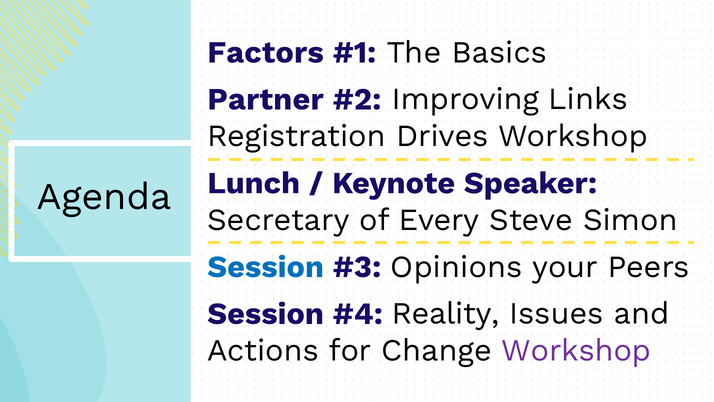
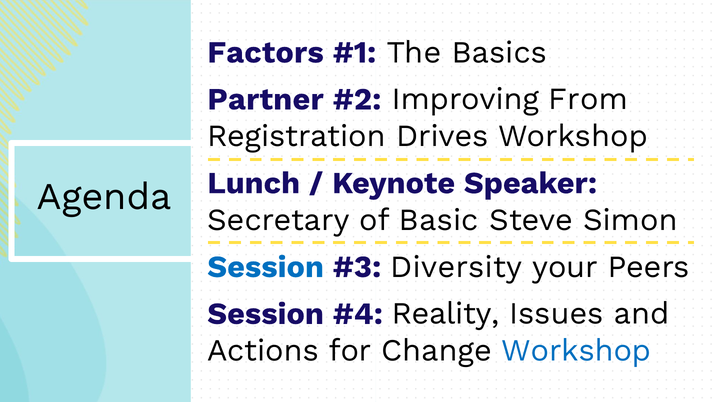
Links: Links -> From
Every: Every -> Basic
Opinions: Opinions -> Diversity
Workshop at (576, 350) colour: purple -> blue
